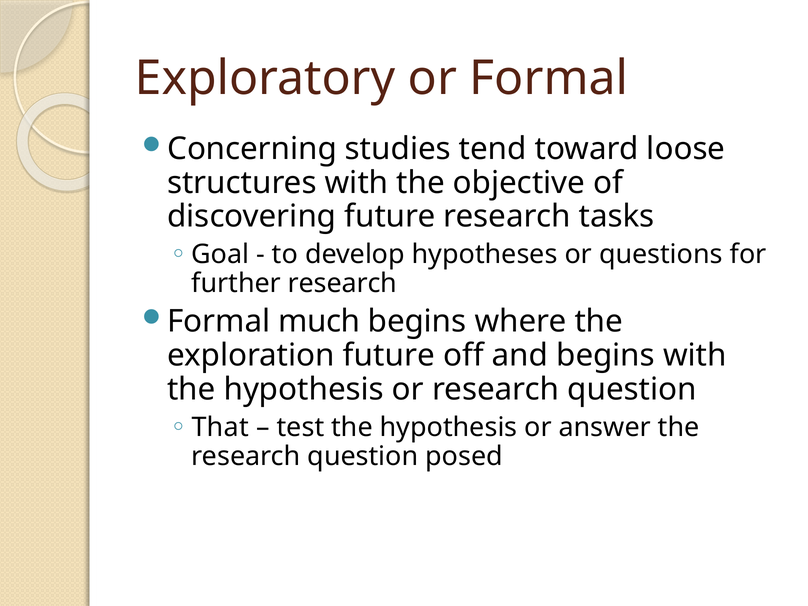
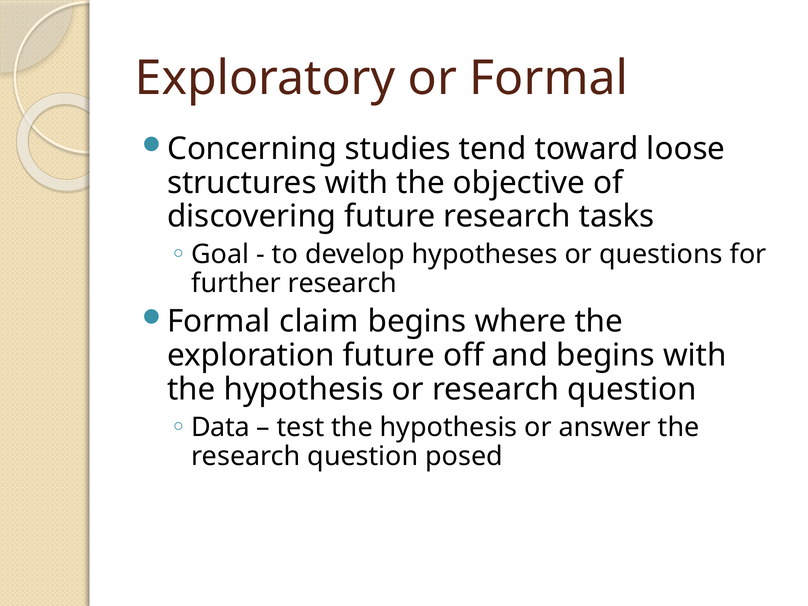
much: much -> claim
That: That -> Data
